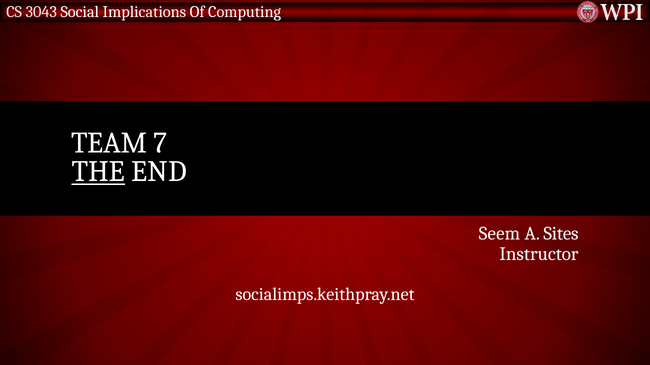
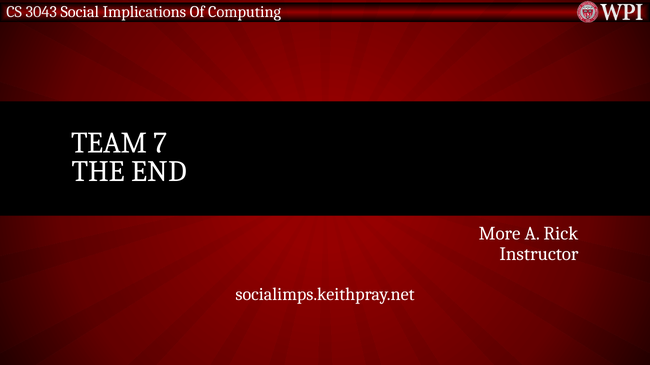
THE underline: present -> none
Seem: Seem -> More
Sites: Sites -> Rick
